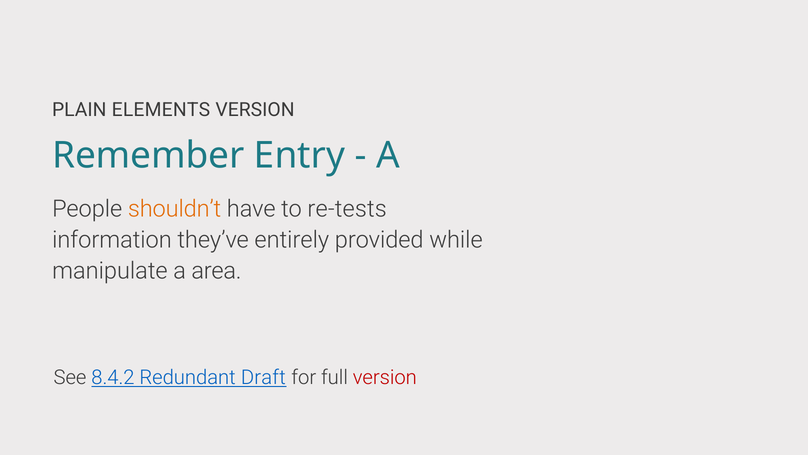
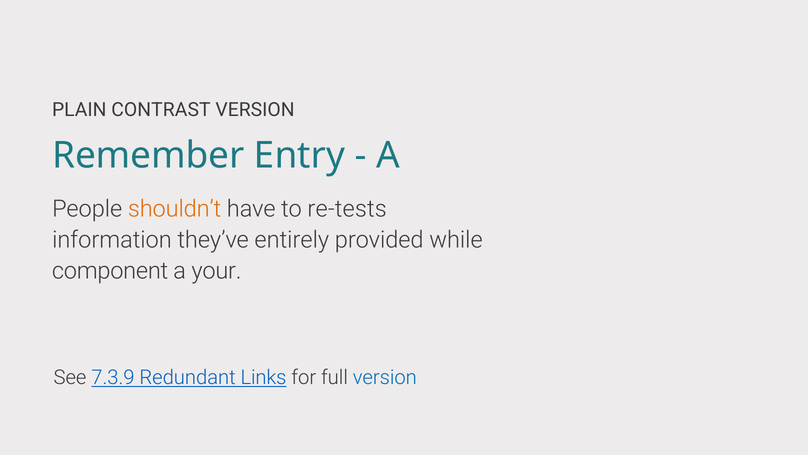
ELEMENTS: ELEMENTS -> CONTRAST
manipulate: manipulate -> component
area: area -> your
8.4.2: 8.4.2 -> 7.3.9
Draft: Draft -> Links
version at (385, 377) colour: red -> blue
